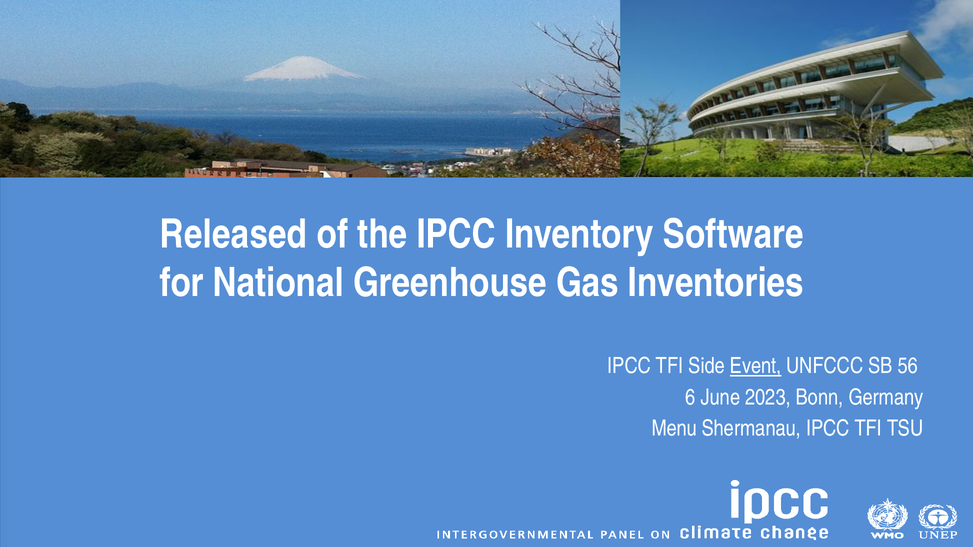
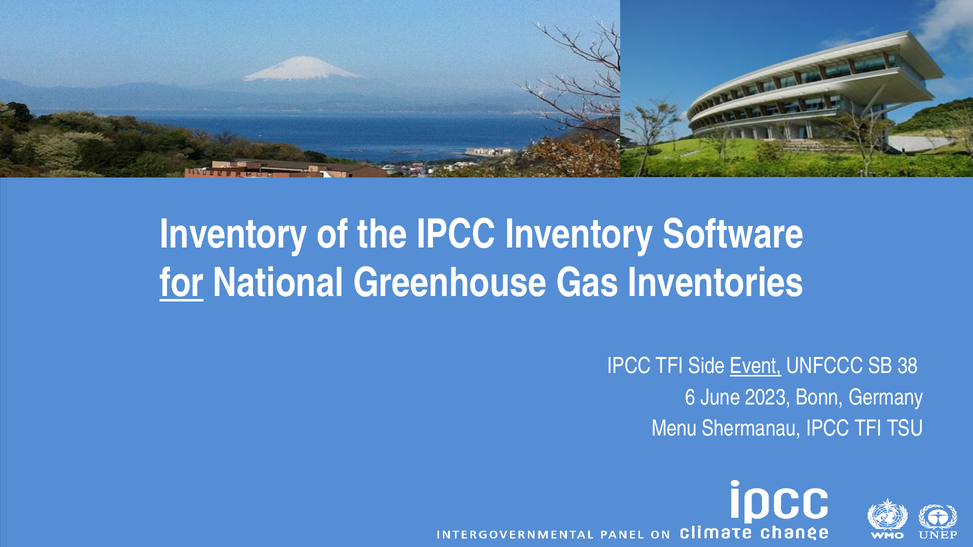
Released at (234, 234): Released -> Inventory
for underline: none -> present
56: 56 -> 38
